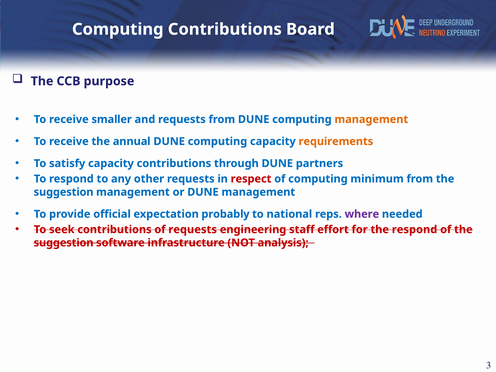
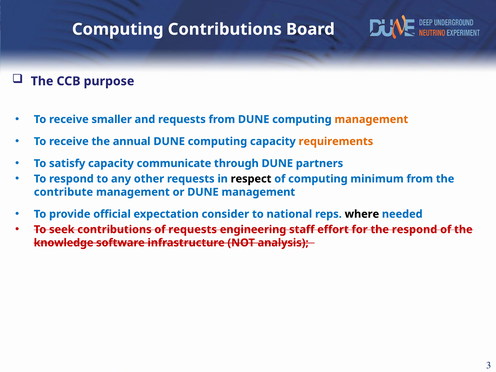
capacity contributions: contributions -> communicate
respect colour: red -> black
suggestion at (64, 192): suggestion -> contribute
probably: probably -> consider
where colour: purple -> black
suggestion at (64, 243): suggestion -> knowledge
